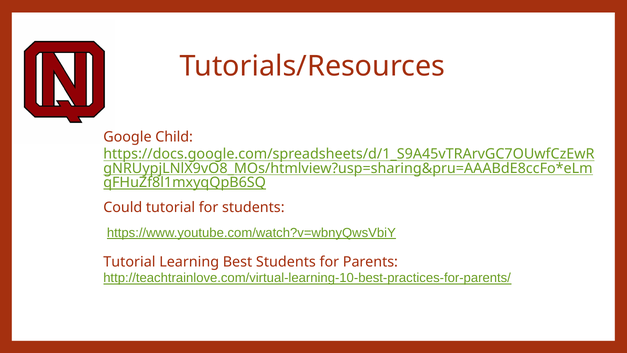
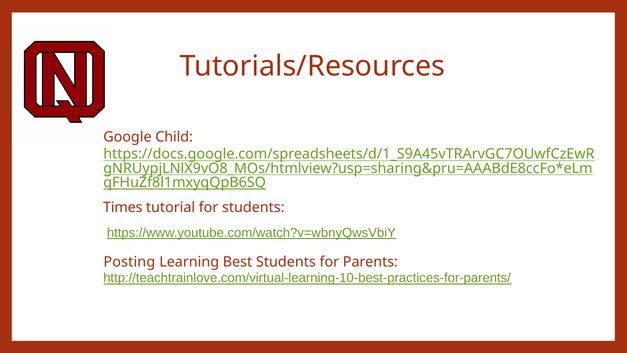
Could: Could -> Times
Tutorial at (129, 262): Tutorial -> Posting
